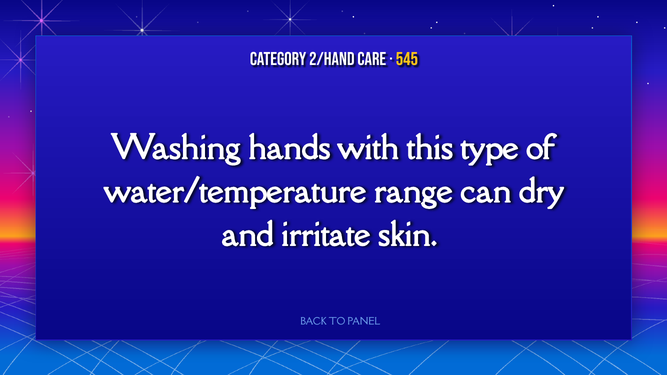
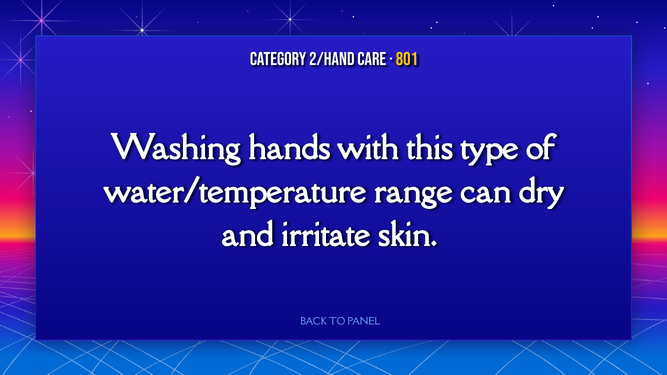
545: 545 -> 801
